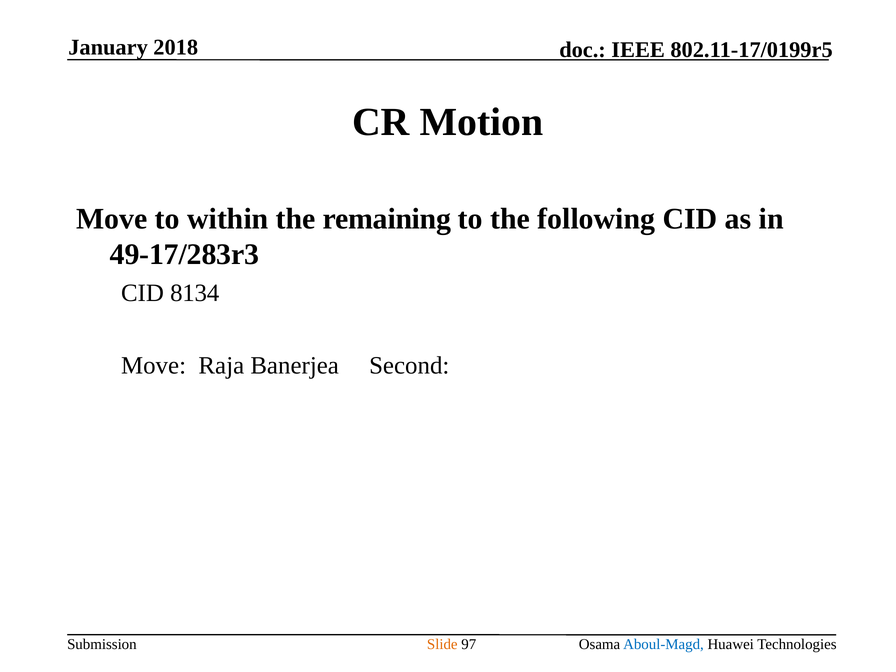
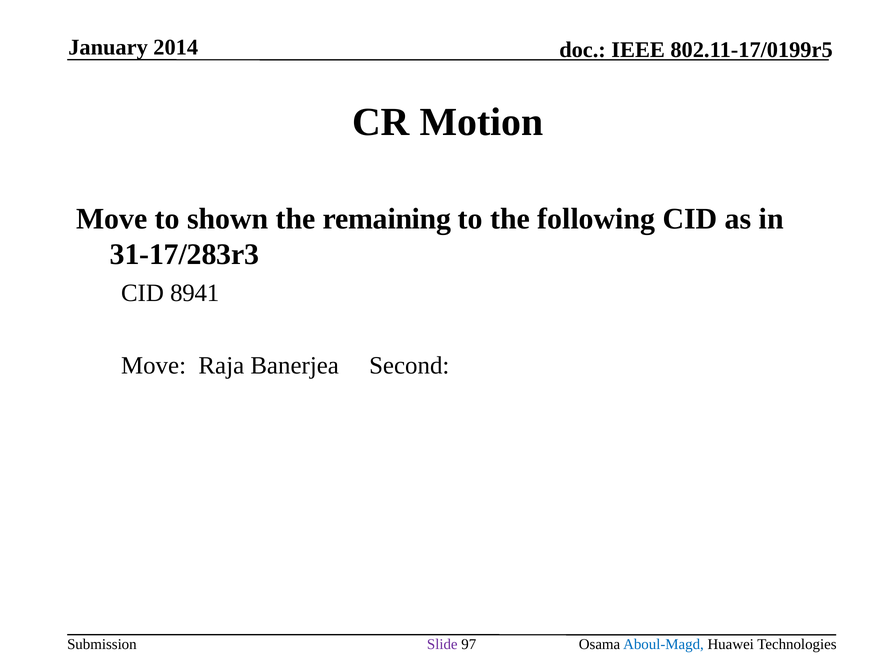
2018: 2018 -> 2014
within: within -> shown
49-17/283r3: 49-17/283r3 -> 31-17/283r3
8134: 8134 -> 8941
Slide colour: orange -> purple
